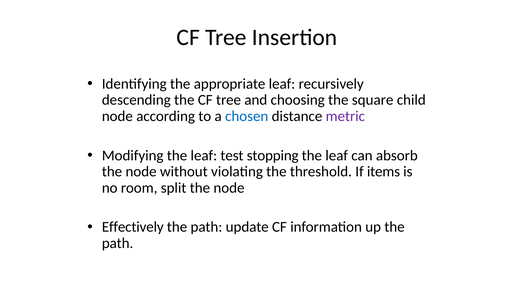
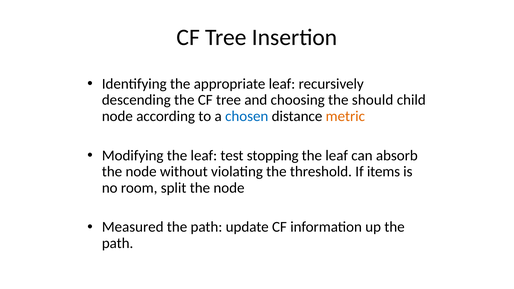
square: square -> should
metric colour: purple -> orange
Effectively: Effectively -> Measured
